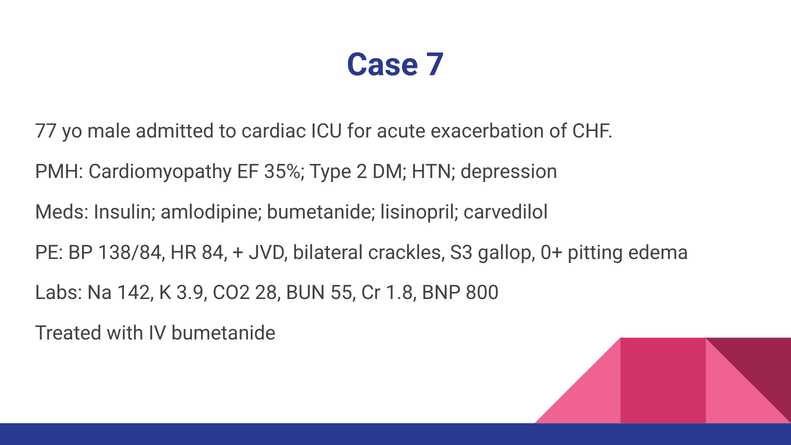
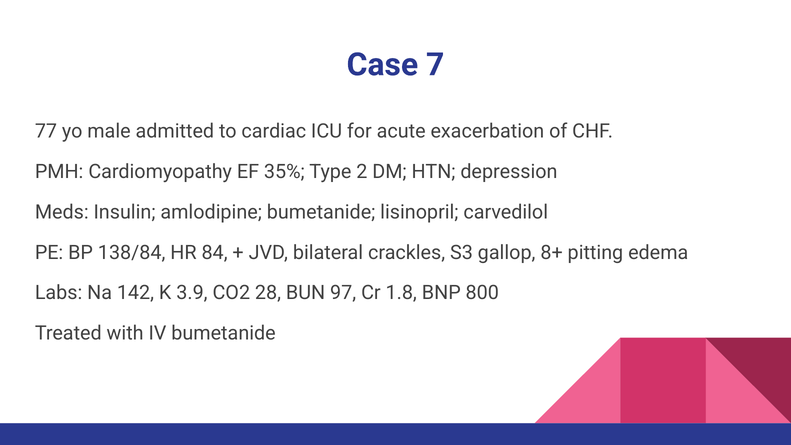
0+: 0+ -> 8+
55: 55 -> 97
